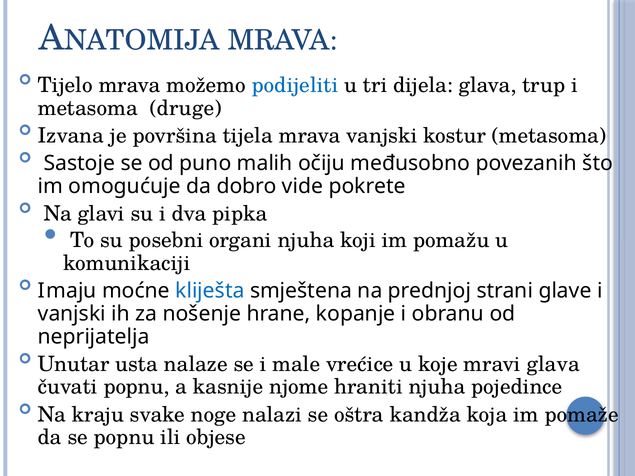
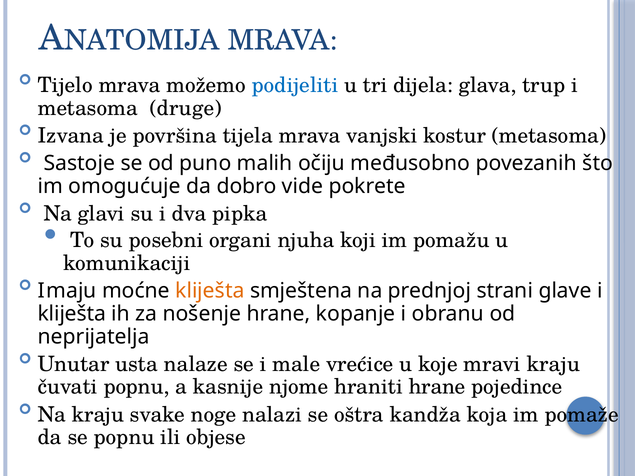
kliješta at (210, 291) colour: blue -> orange
vanjski at (72, 314): vanjski -> kliješta
mravi glava: glava -> kraju
hraniti njuha: njuha -> hrane
